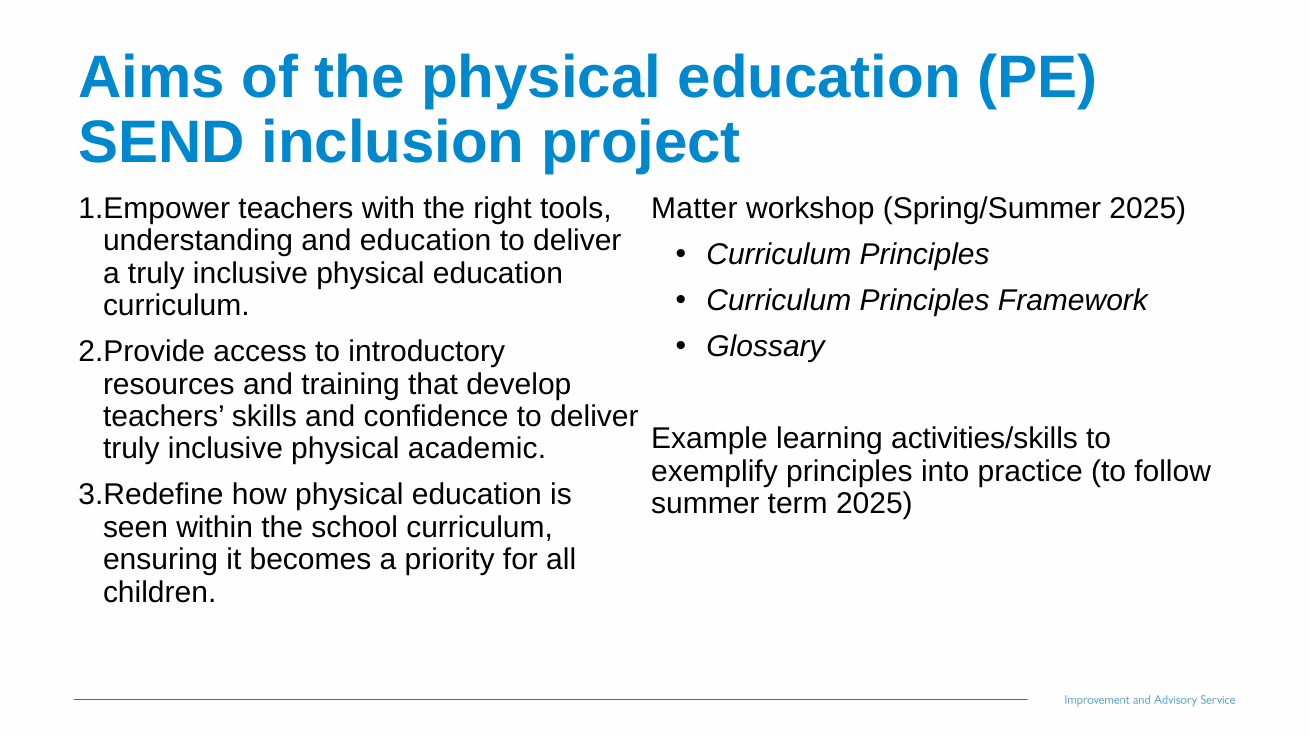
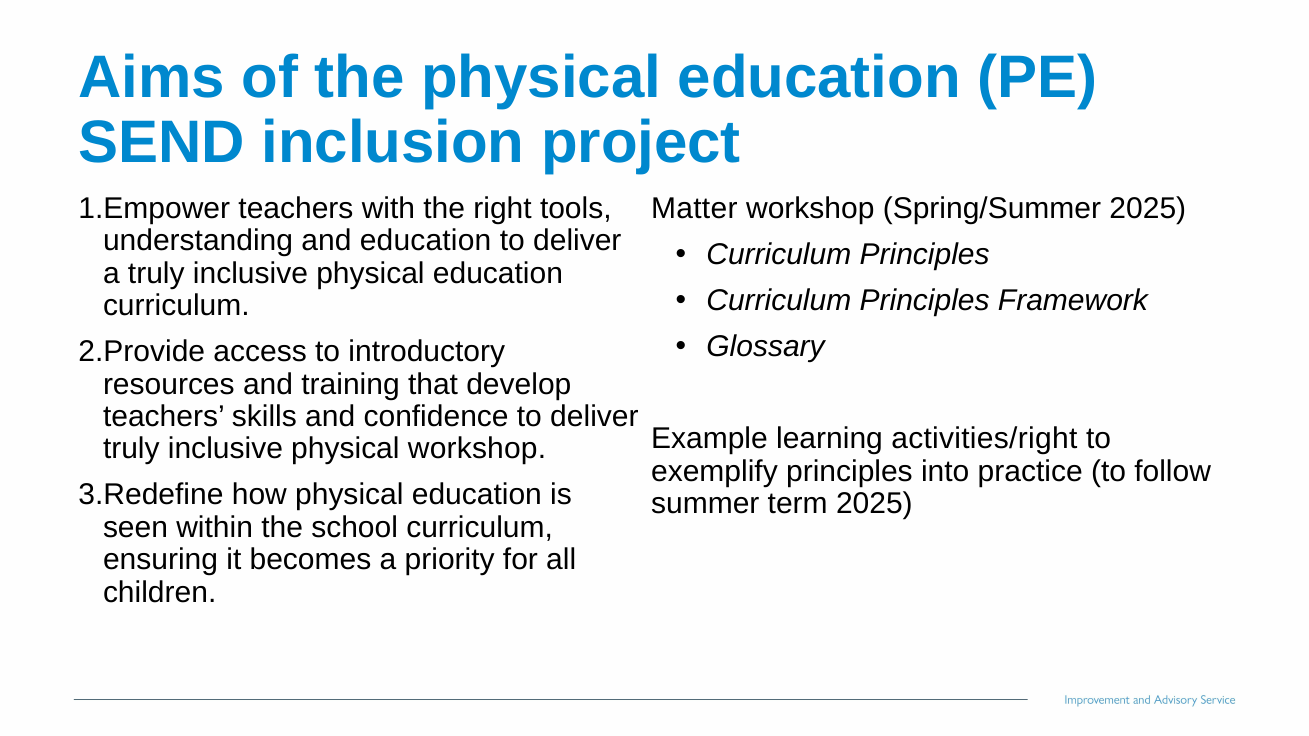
activities/skills: activities/skills -> activities/right
physical academic: academic -> workshop
